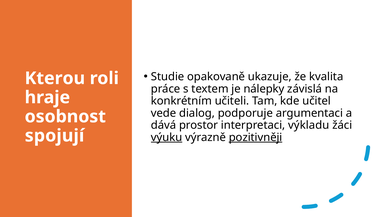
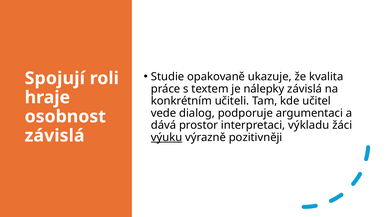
Kterou: Kterou -> Spojují
spojují at (55, 136): spojují -> závislá
pozitivněji underline: present -> none
